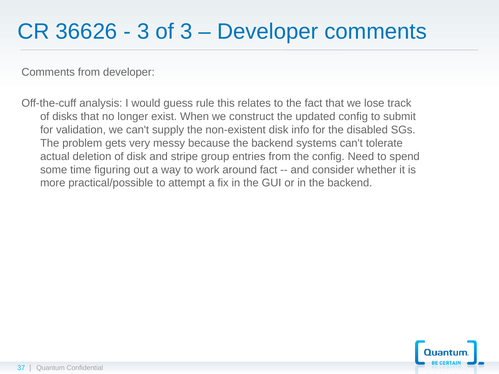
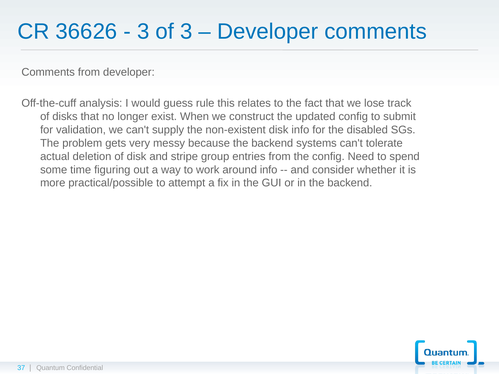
around fact: fact -> info
